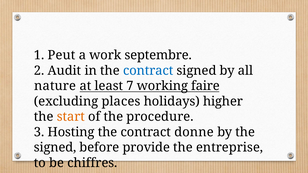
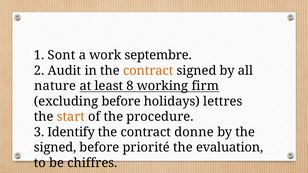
Peut: Peut -> Sont
contract at (148, 71) colour: blue -> orange
7: 7 -> 8
faire: faire -> firm
excluding places: places -> before
higher: higher -> lettres
Hosting: Hosting -> Identify
provide: provide -> priorité
entreprise: entreprise -> evaluation
